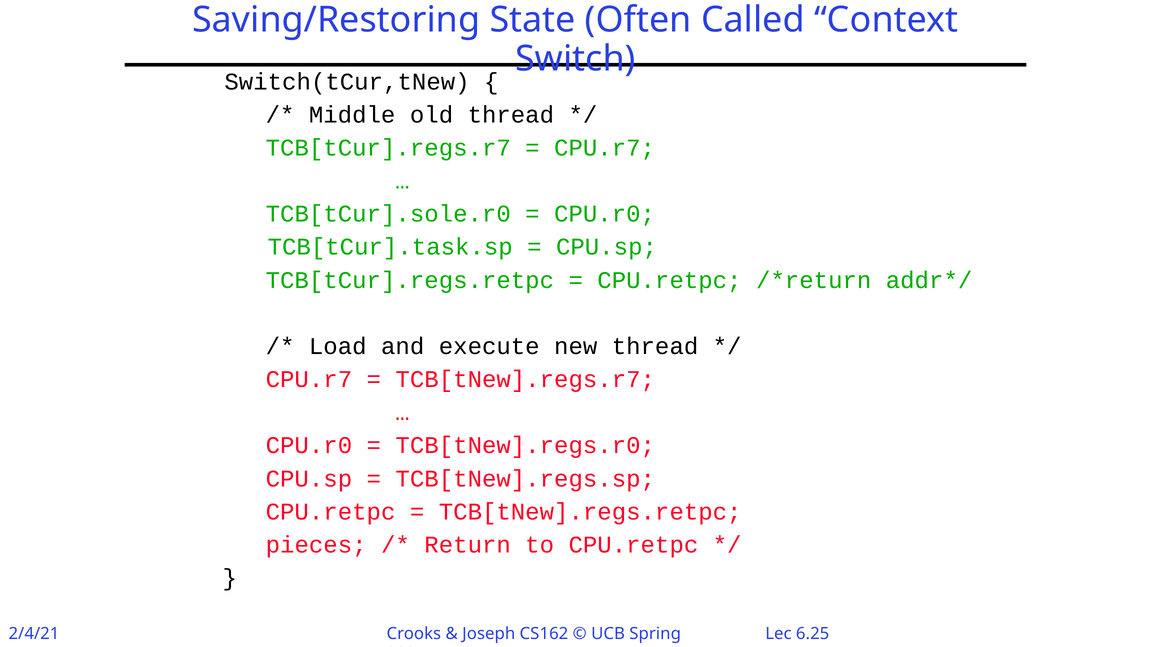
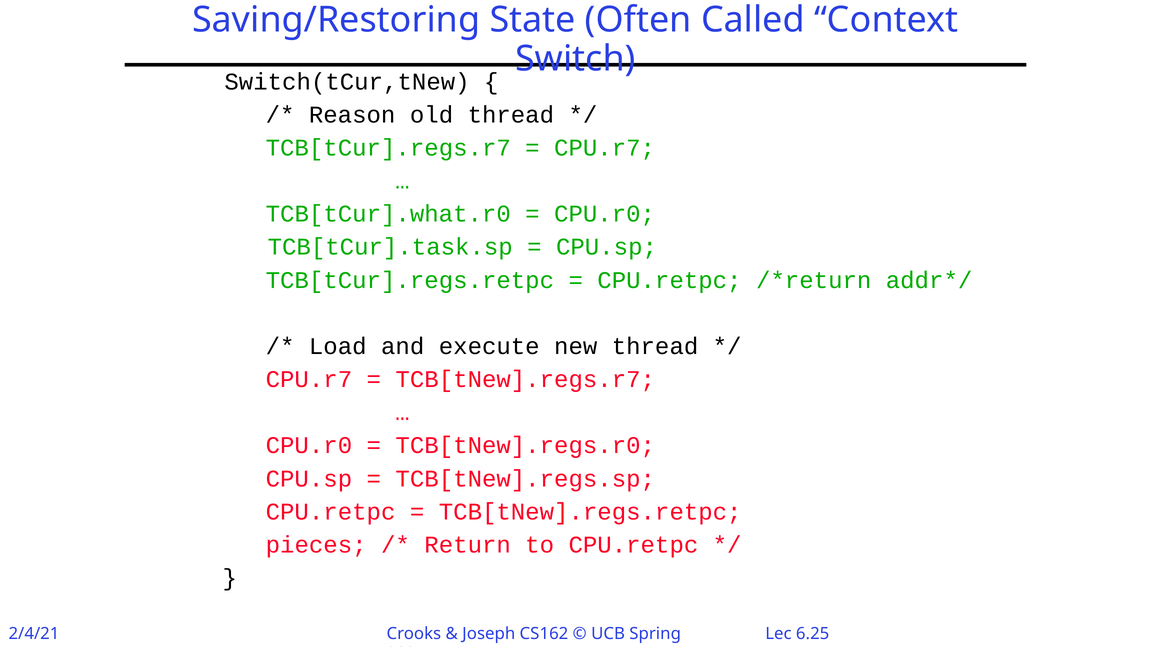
Middle: Middle -> Reason
TCB[tCur].sole.r0: TCB[tCur].sole.r0 -> TCB[tCur].what.r0
